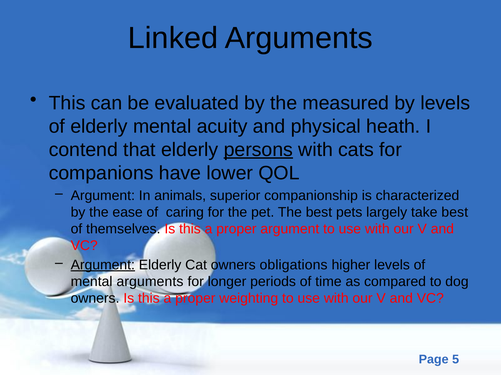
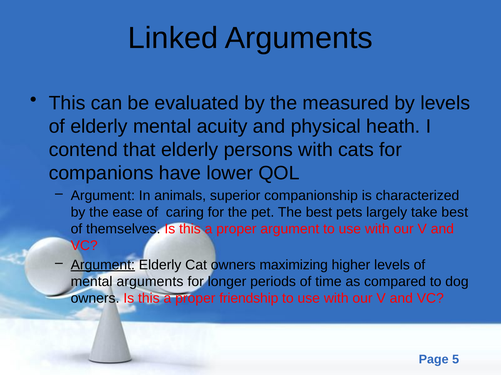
persons underline: present -> none
obligations: obligations -> maximizing
weighting: weighting -> friendship
